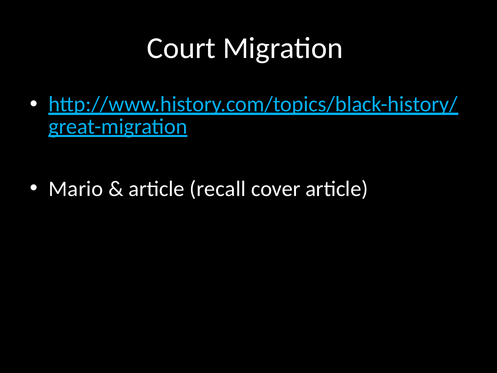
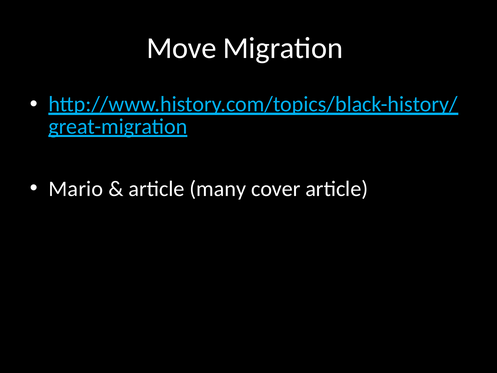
Court: Court -> Move
recall: recall -> many
